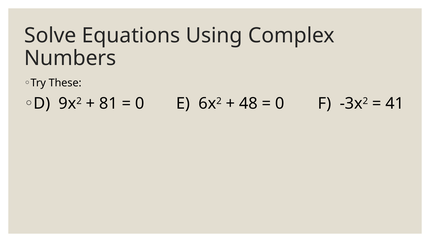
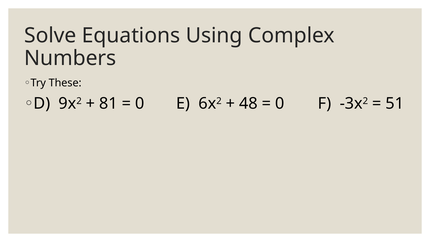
41: 41 -> 51
